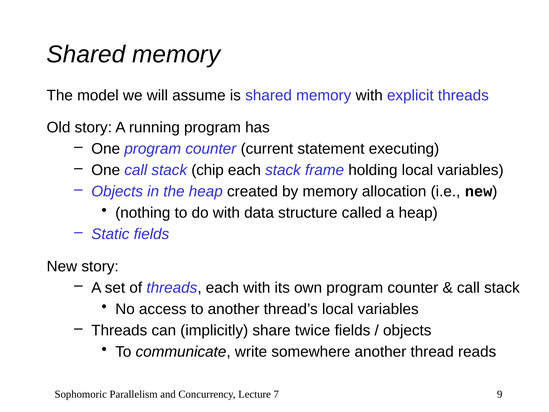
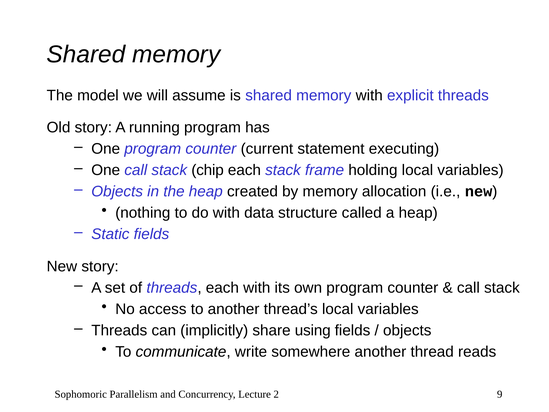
twice: twice -> using
7: 7 -> 2
